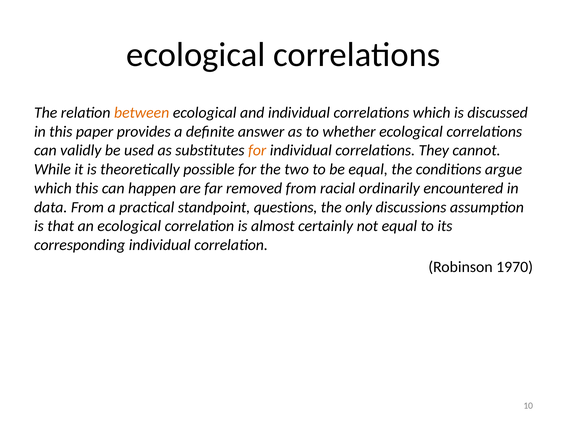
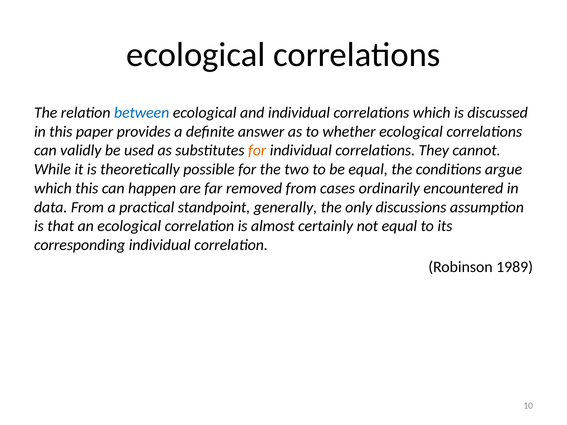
between colour: orange -> blue
racial: racial -> cases
questions: questions -> generally
1970: 1970 -> 1989
